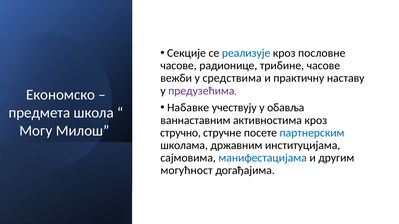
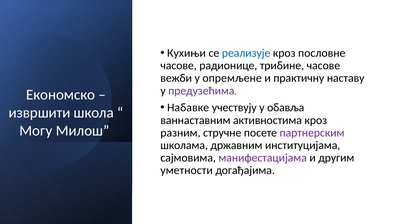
Секције: Секције -> Кухињи
средствима: средствима -> опремљене
предмета: предмета -> извршити
стручно: стручно -> разним
партнерским colour: blue -> purple
манифестацијама colour: blue -> purple
могућност: могућност -> уметности
